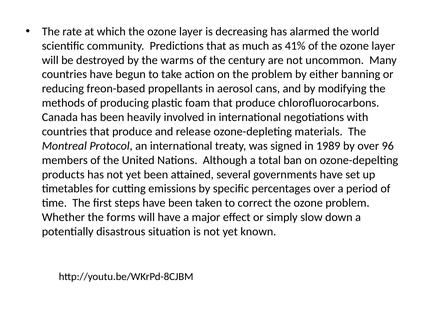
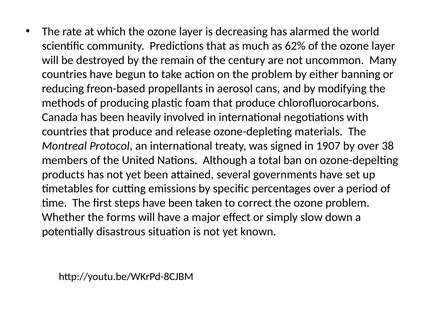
41%: 41% -> 62%
warms: warms -> remain
1989: 1989 -> 1907
96: 96 -> 38
